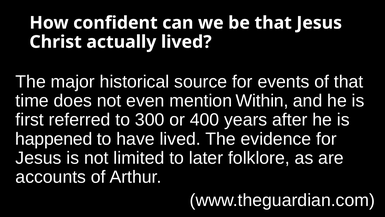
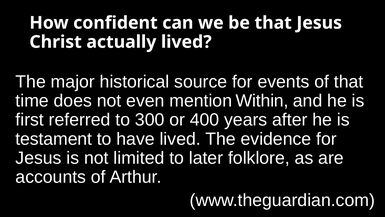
happened: happened -> testament
